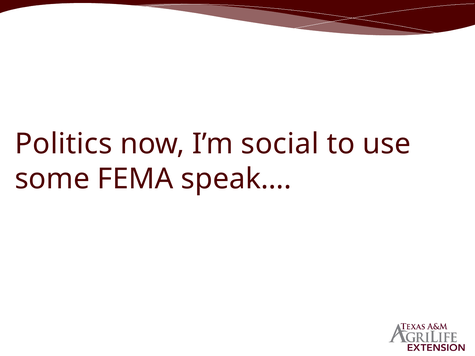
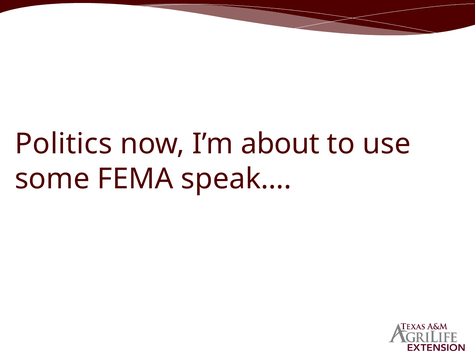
social: social -> about
